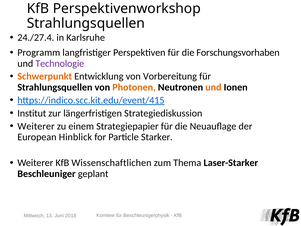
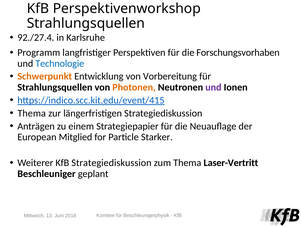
24./27.4: 24./27.4 -> 92./27.4
Technologie colour: purple -> blue
und at (213, 87) colour: orange -> purple
Institut at (32, 113): Institut -> Thema
Weiterer at (36, 126): Weiterer -> Anträgen
Hinblick: Hinblick -> Mitglied
KfB Wissenschaftlichen: Wissenschaftlichen -> Strategiediskussion
Laser-Starker: Laser-Starker -> Laser-Vertritt
